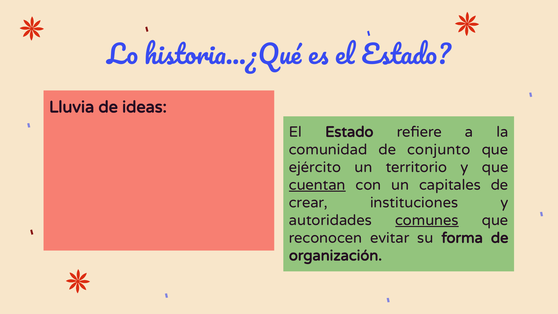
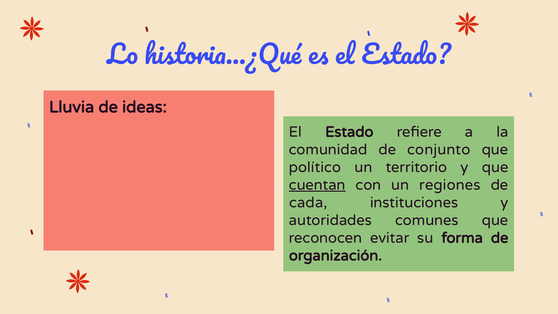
ejército: ejército -> político
capitales: capitales -> regiones
crear: crear -> cada
comunes underline: present -> none
